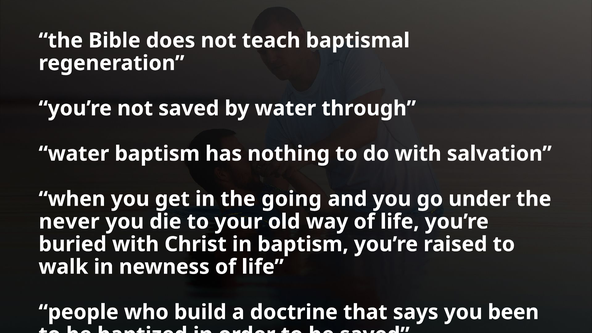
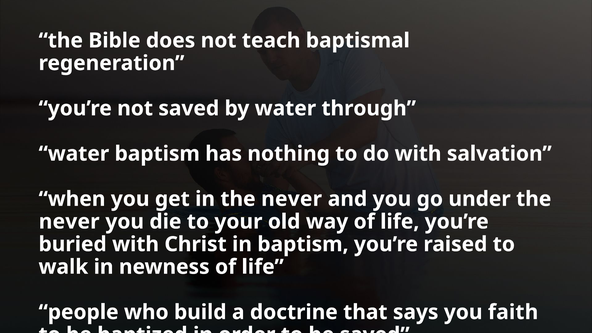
in the going: going -> never
been: been -> faith
